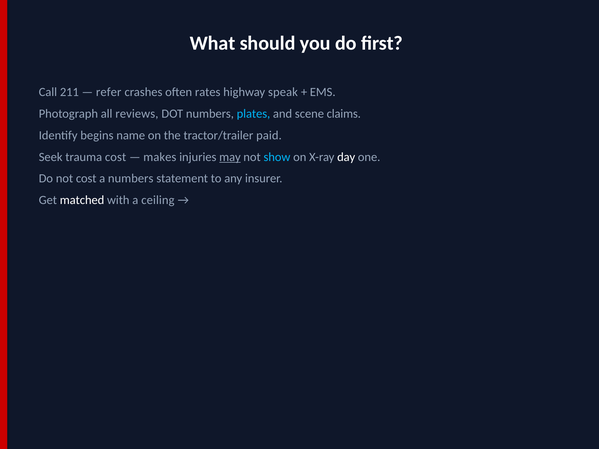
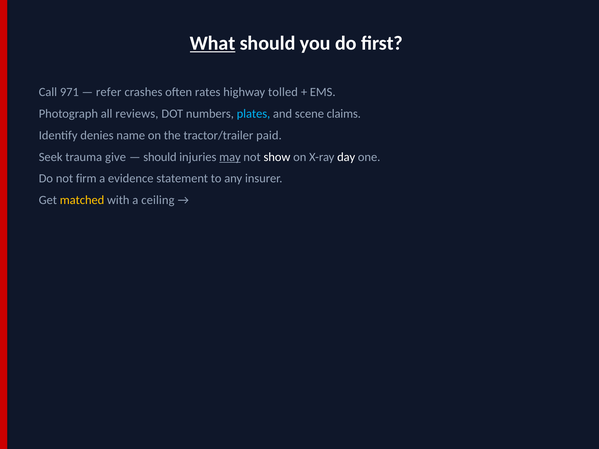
What underline: none -> present
211: 211 -> 971
speak: speak -> tolled
begins: begins -> denies
trauma cost: cost -> give
makes at (160, 157): makes -> should
show colour: light blue -> white
not cost: cost -> firm
a numbers: numbers -> evidence
matched colour: white -> yellow
